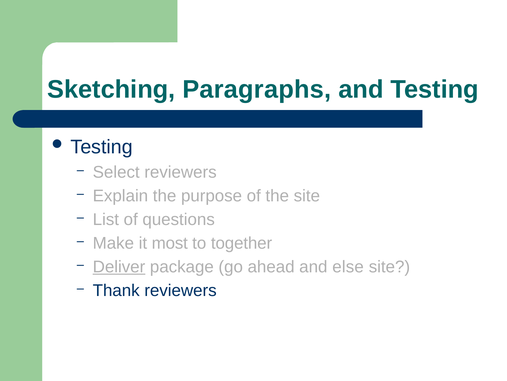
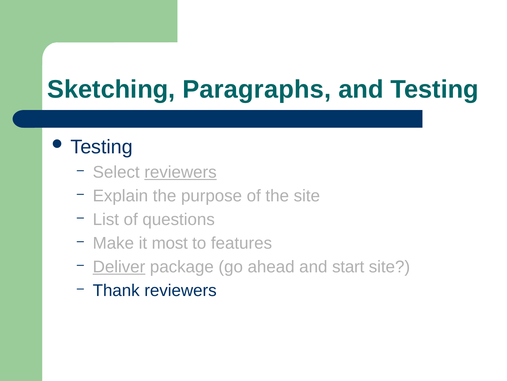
reviewers at (180, 172) underline: none -> present
together: together -> features
else: else -> start
